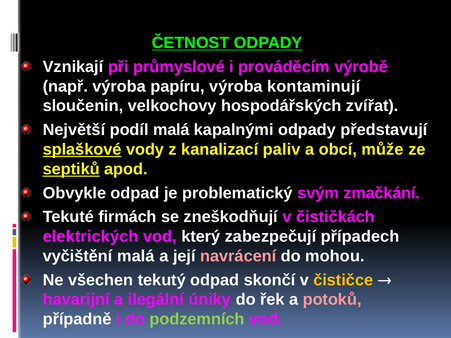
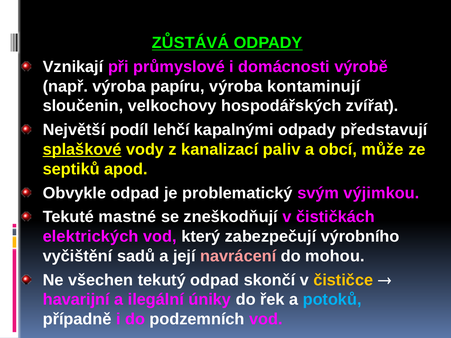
ČETNOST: ČETNOST -> ZŮSTÁVÁ
prováděcím: prováděcím -> domácnosti
podíl malá: malá -> lehčí
septiků underline: present -> none
zmačkání: zmačkání -> výjimkou
firmách: firmách -> mastné
případech: případech -> výrobního
vyčištění malá: malá -> sadů
potoků colour: pink -> light blue
podzemních colour: light green -> white
